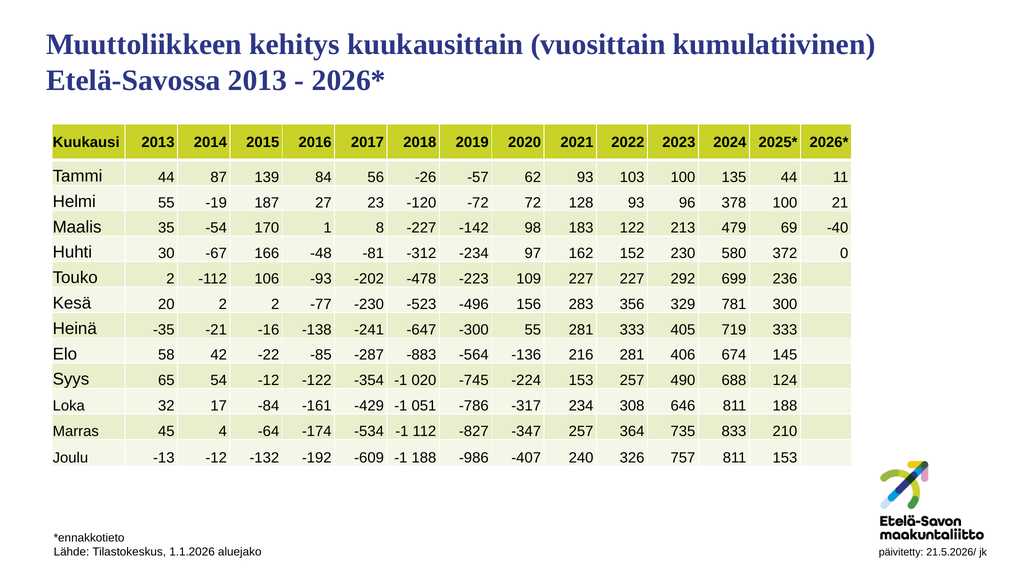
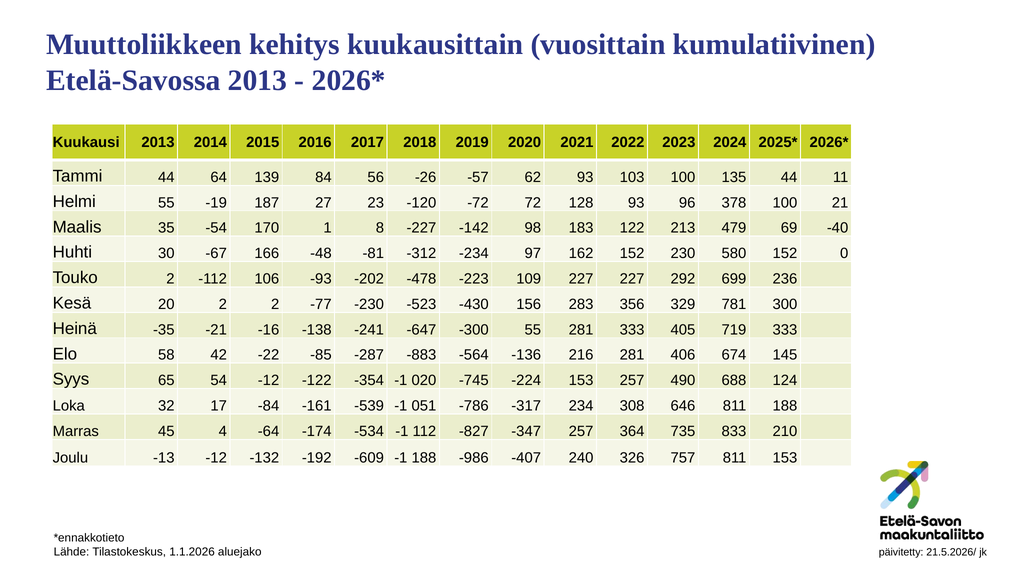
87: 87 -> 64
580 372: 372 -> 152
-496: -496 -> -430
-429: -429 -> -539
